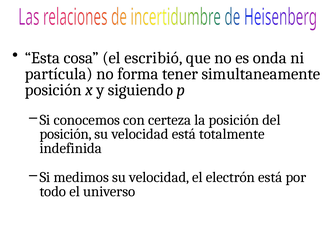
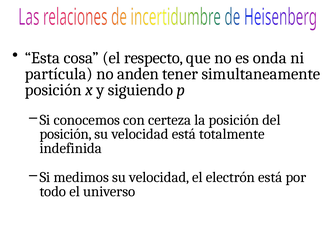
escribió: escribió -> respecto
forma: forma -> anden
